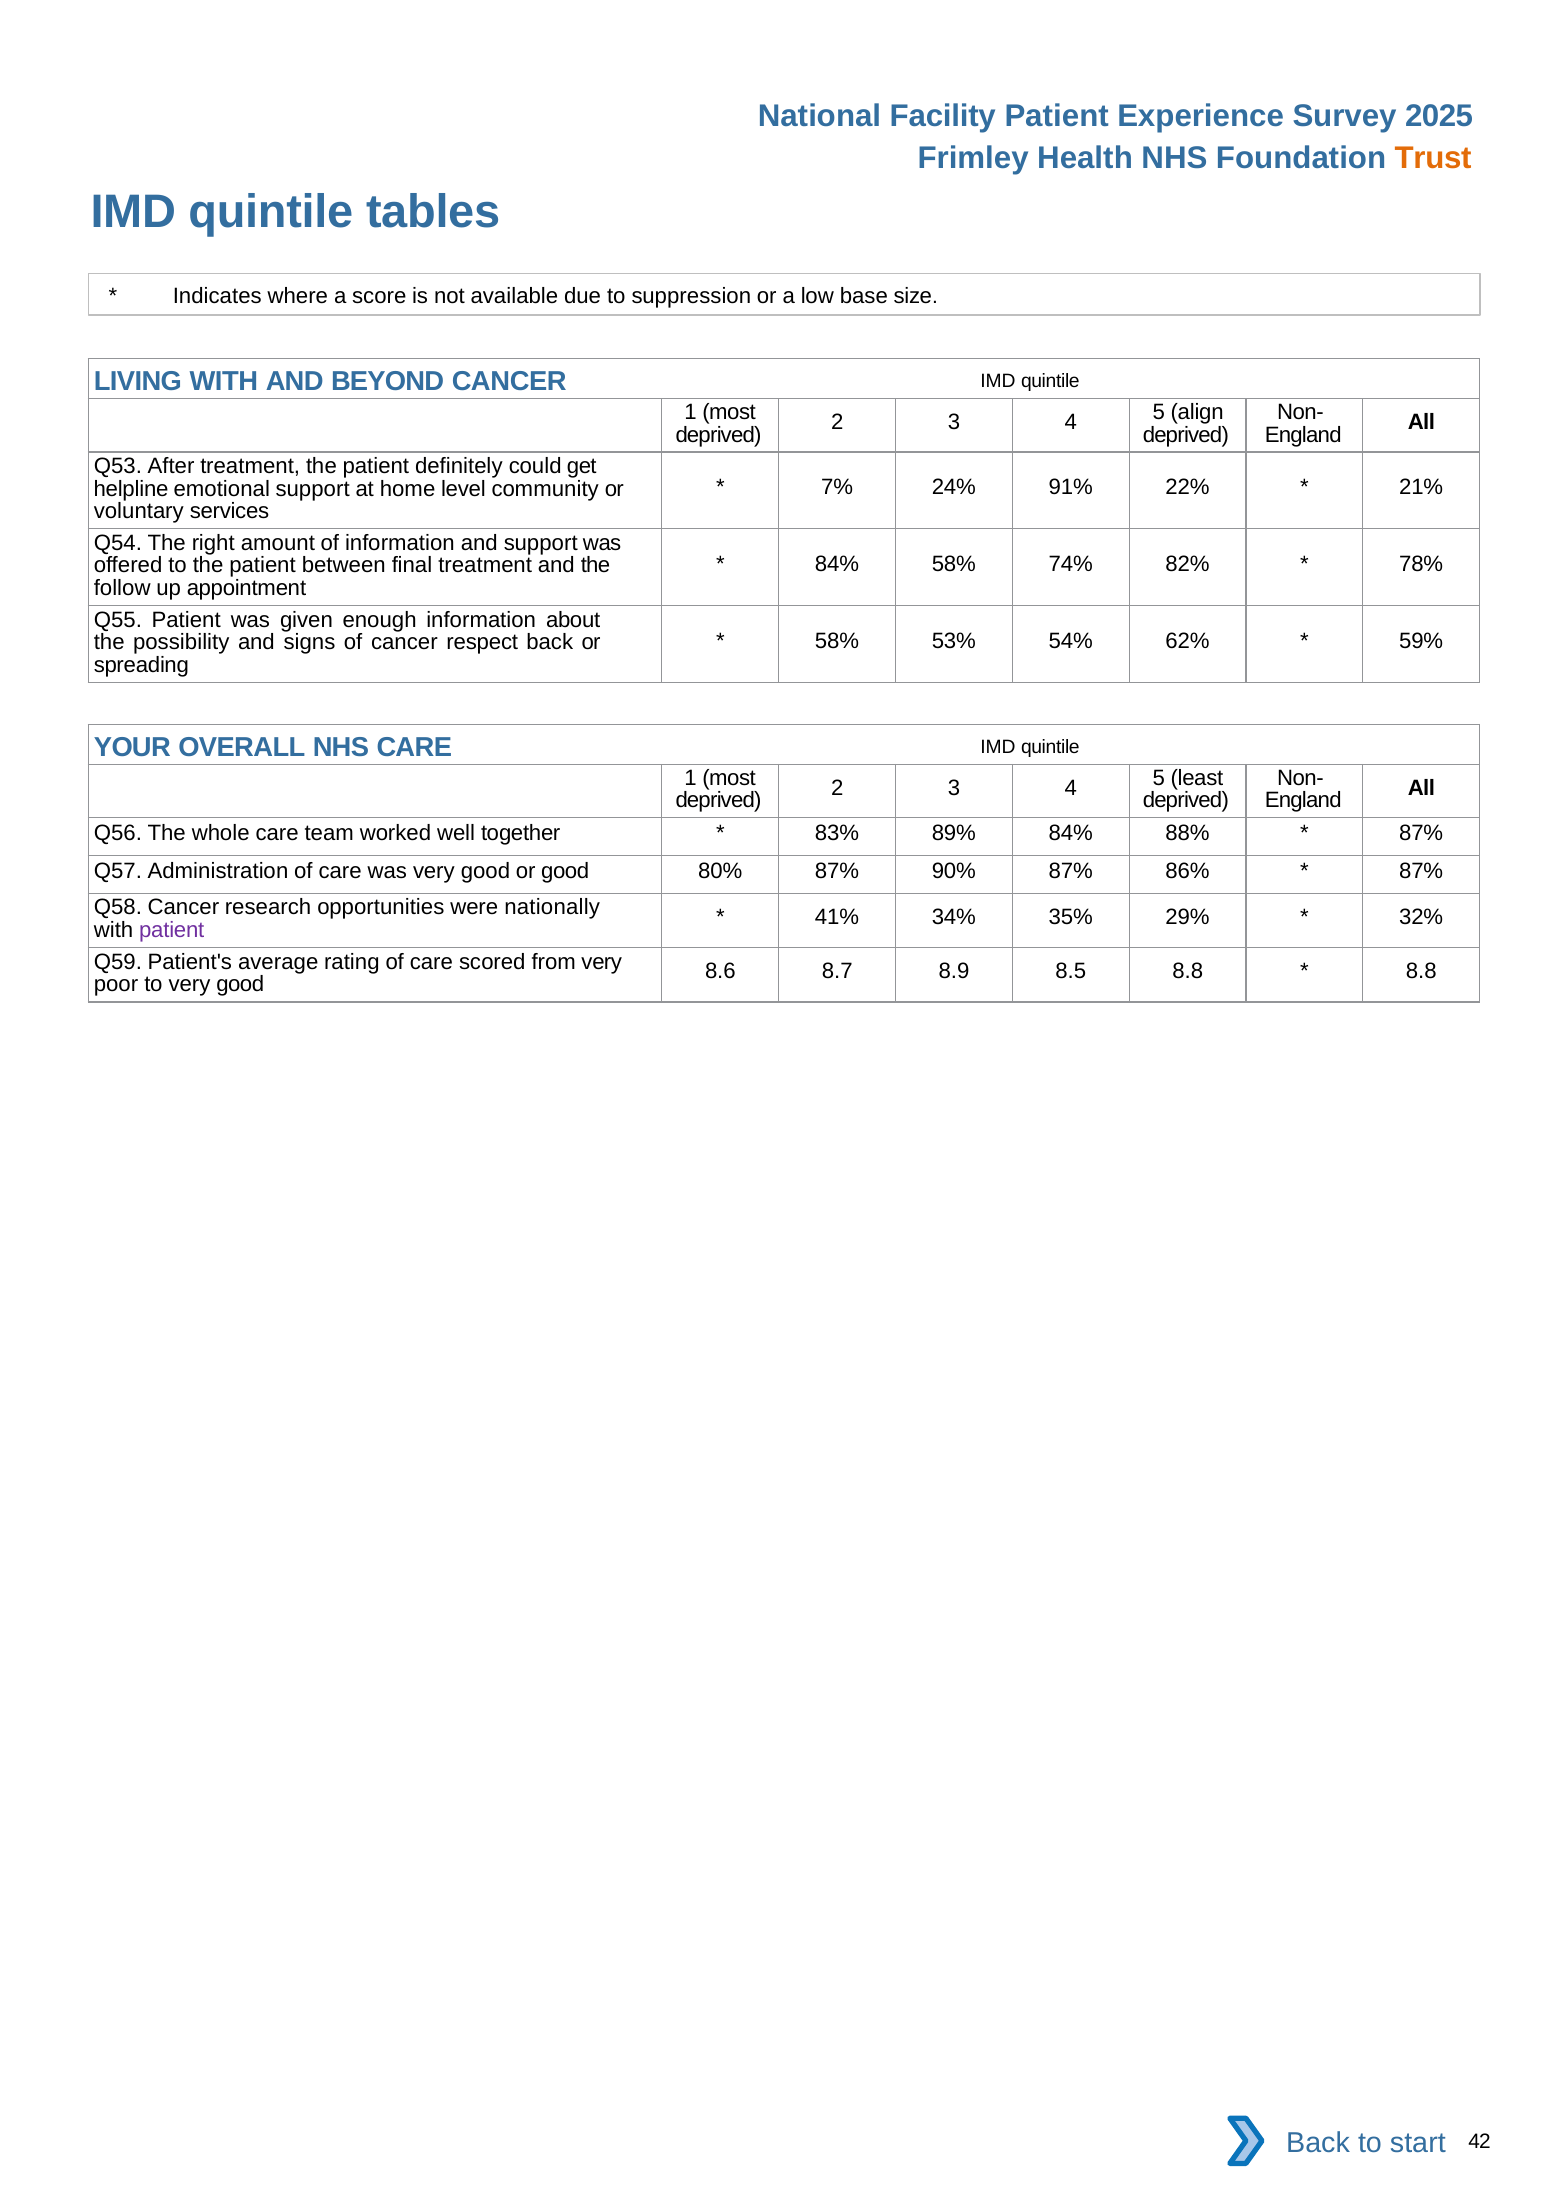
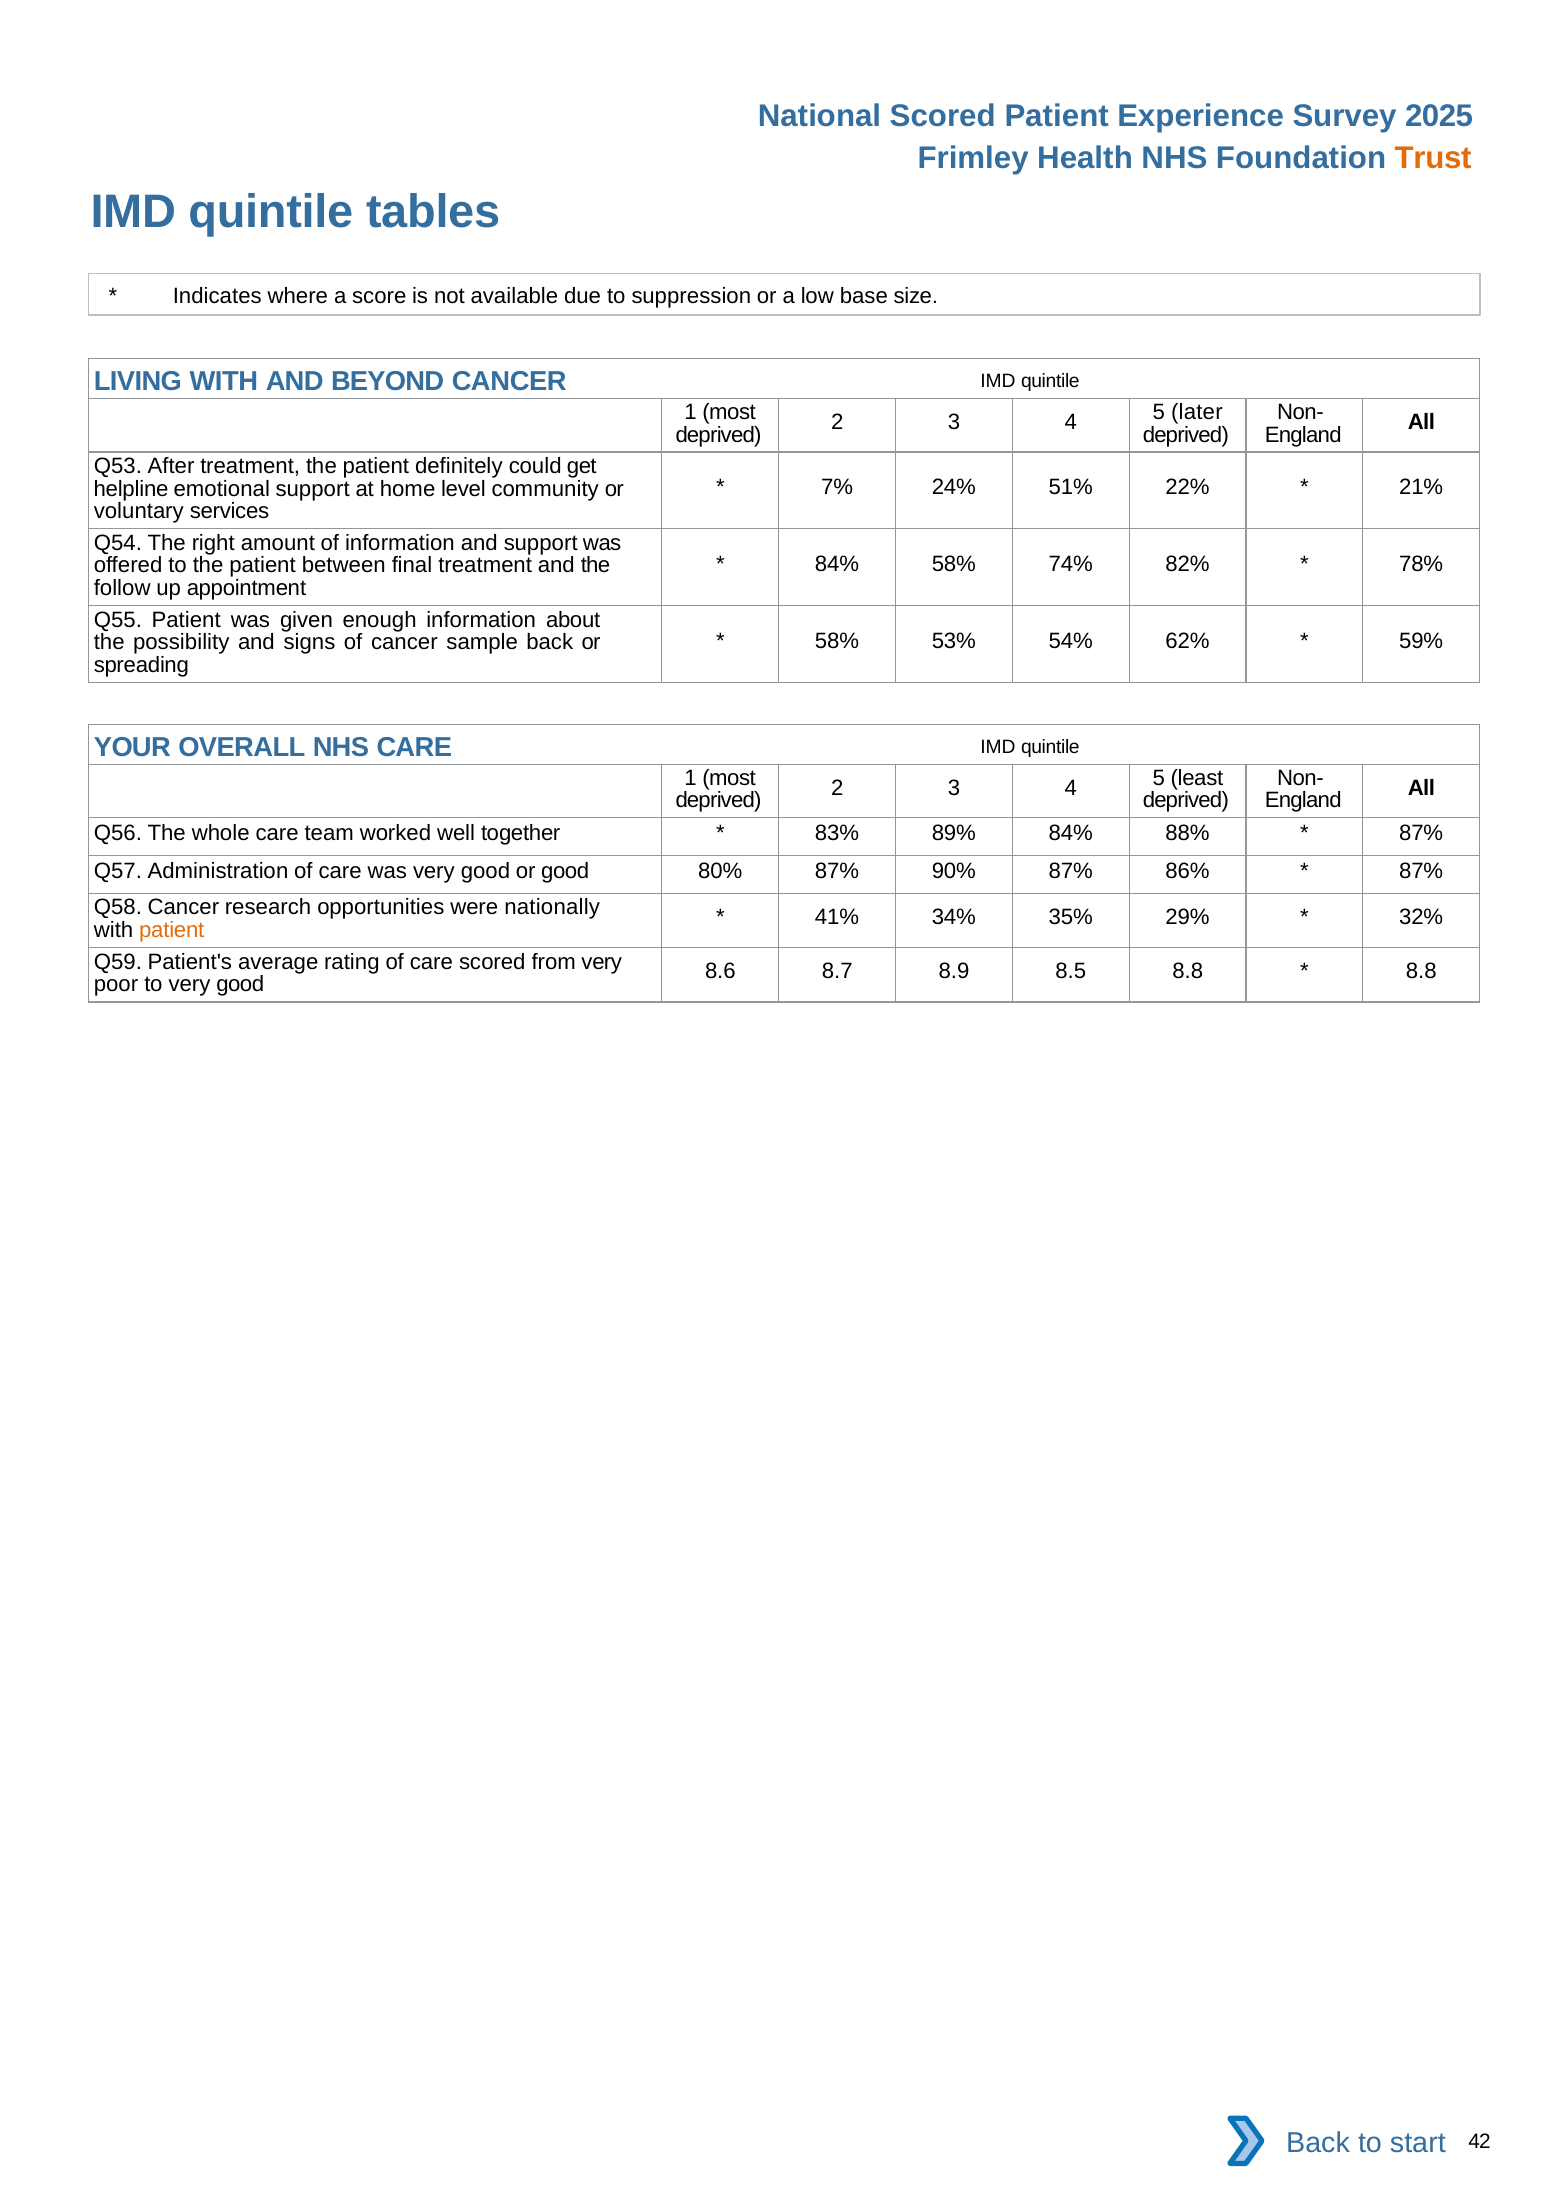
National Facility: Facility -> Scored
align: align -> later
91%: 91% -> 51%
respect: respect -> sample
patient at (172, 930) colour: purple -> orange
